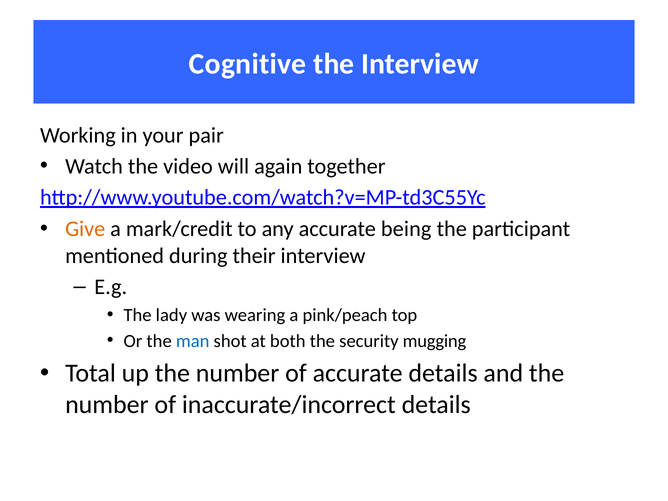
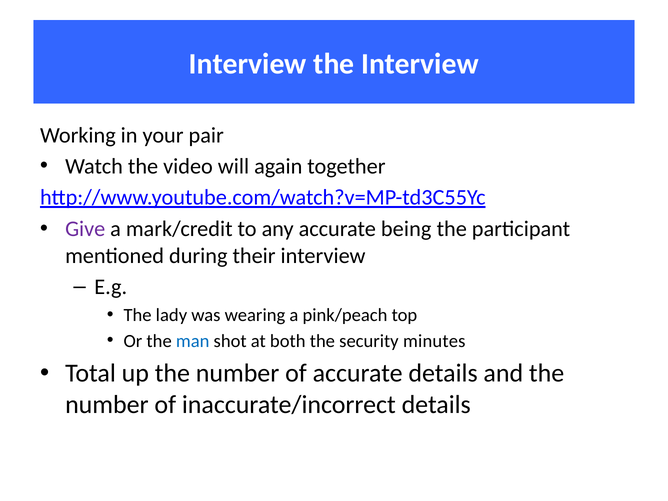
Cognitive at (248, 64): Cognitive -> Interview
Give colour: orange -> purple
mugging: mugging -> minutes
